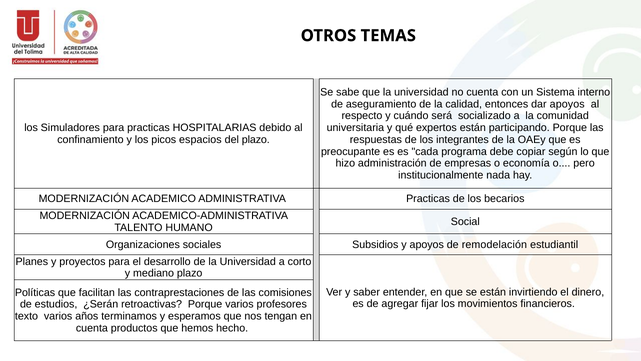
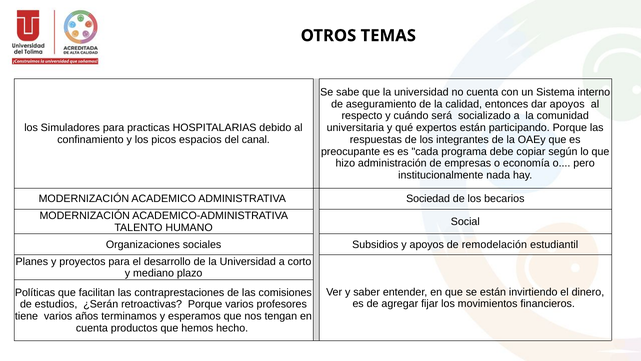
del plazo: plazo -> canal
ADMINISTRATIVA Practicas: Practicas -> Sociedad
texto: texto -> tiene
